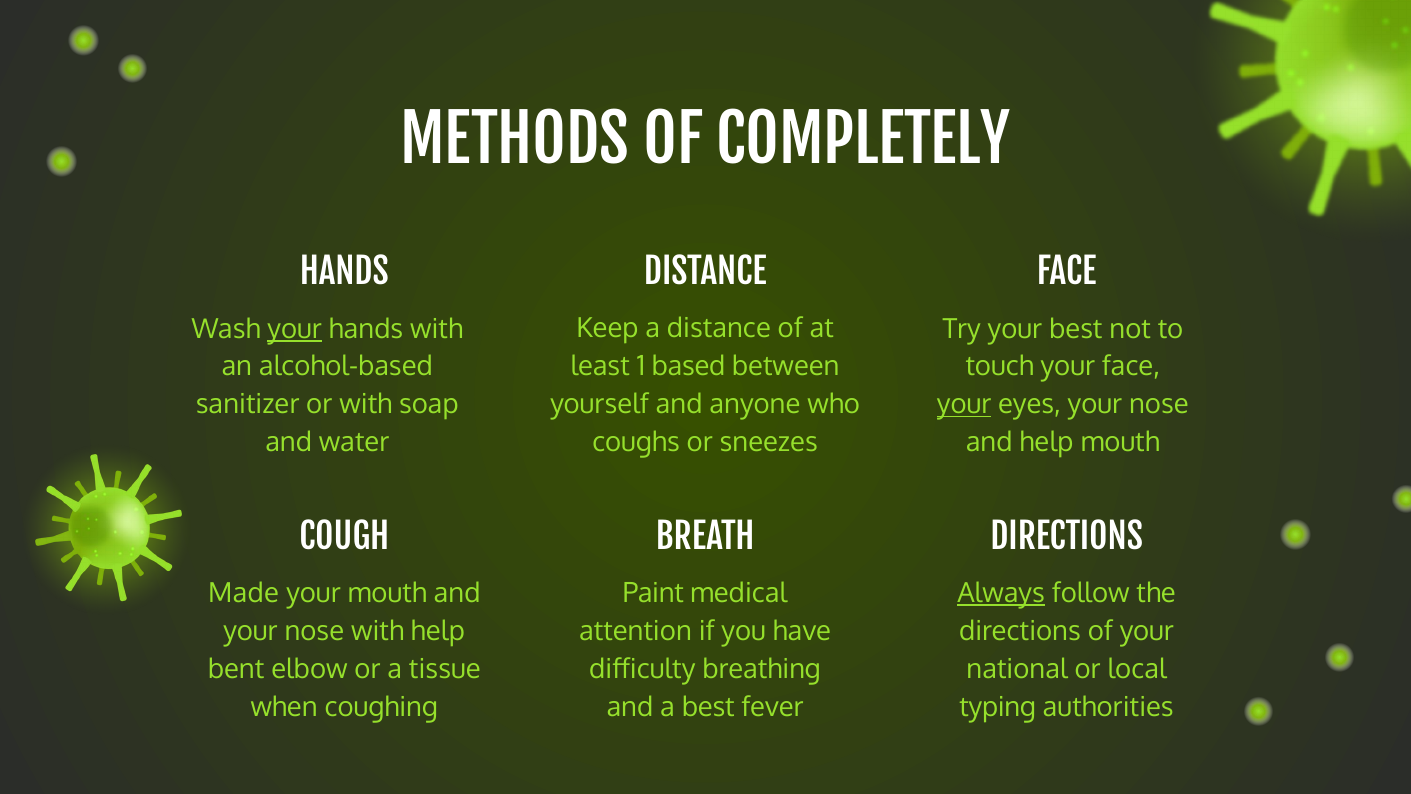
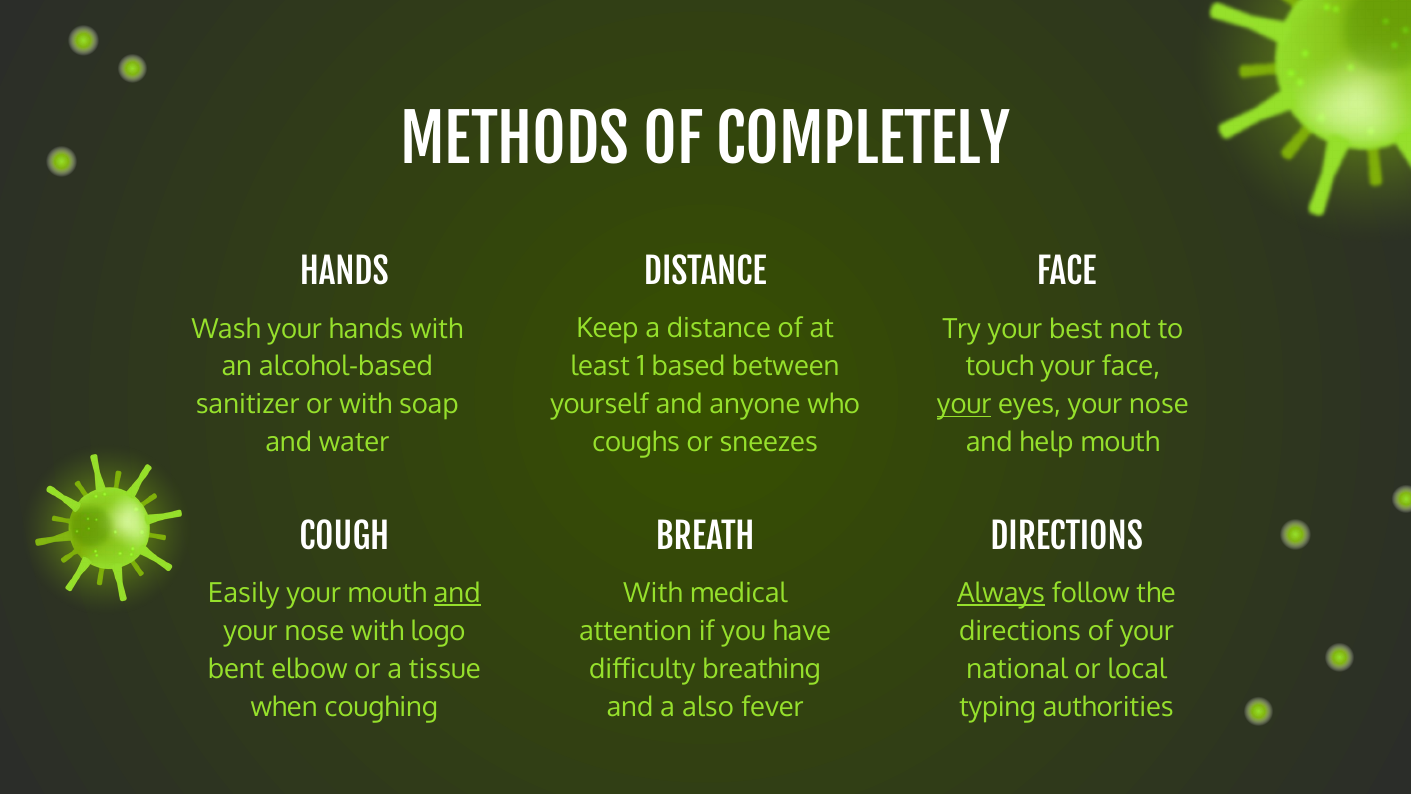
your at (295, 329) underline: present -> none
Made: Made -> Easily
and at (457, 593) underline: none -> present
Paint at (653, 593): Paint -> With
with help: help -> logo
a best: best -> also
